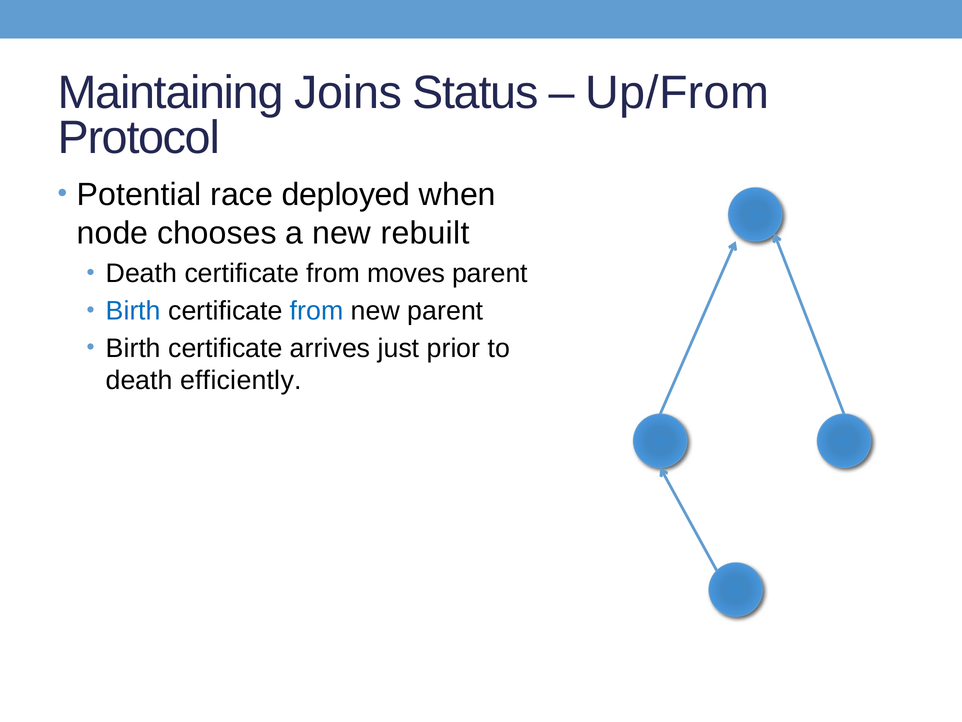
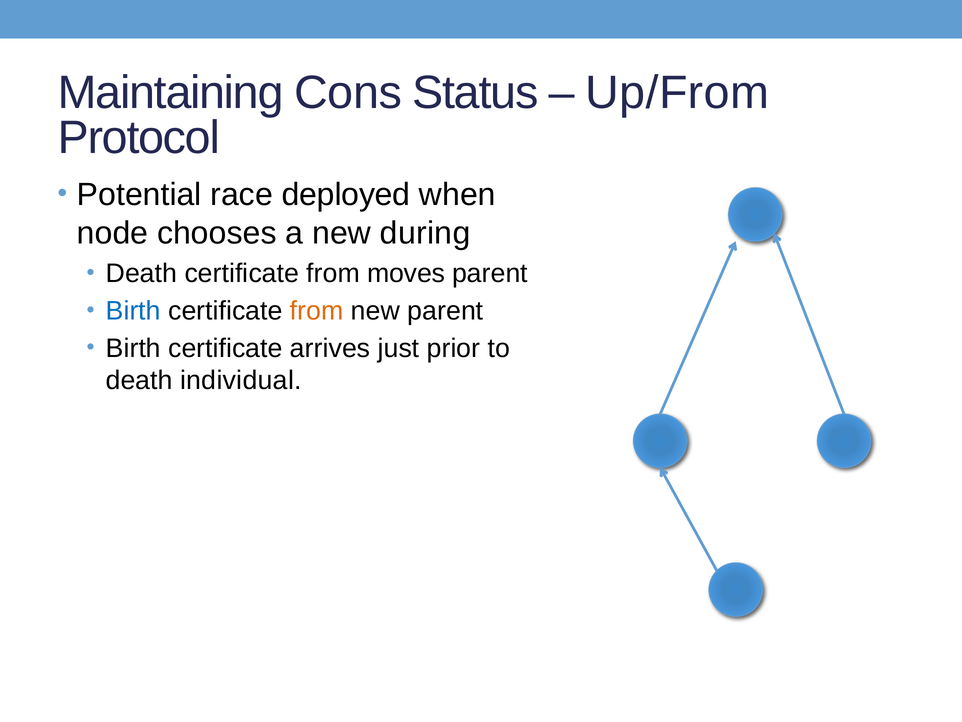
Joins: Joins -> Cons
rebuilt: rebuilt -> during
from at (317, 311) colour: blue -> orange
efficiently: efficiently -> individual
